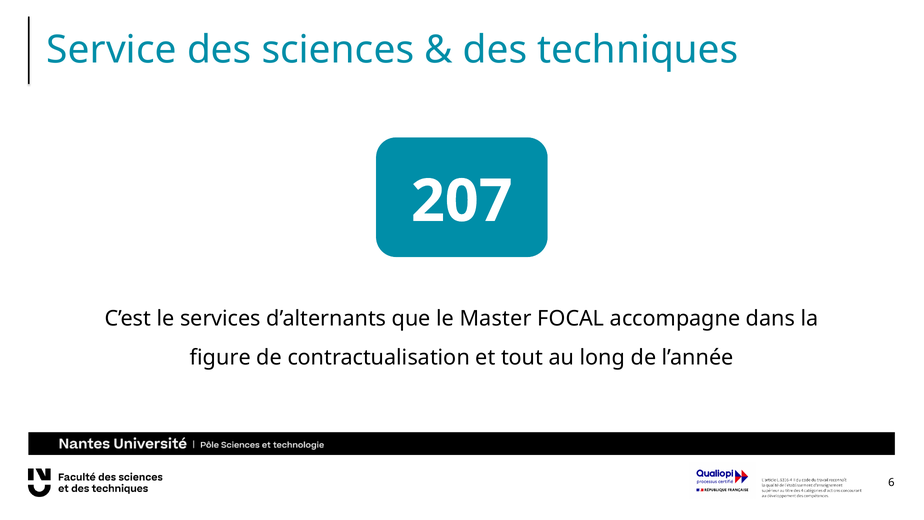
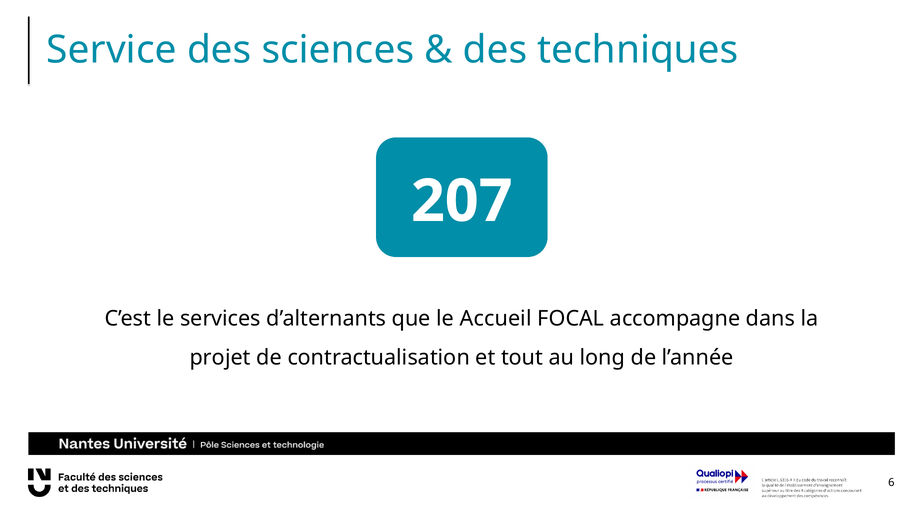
Master: Master -> Accueil
figure: figure -> projet
